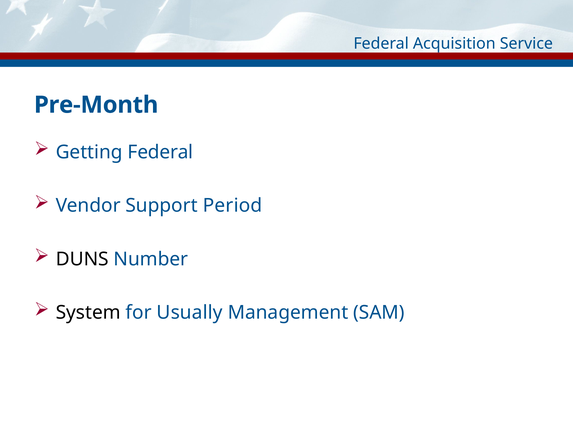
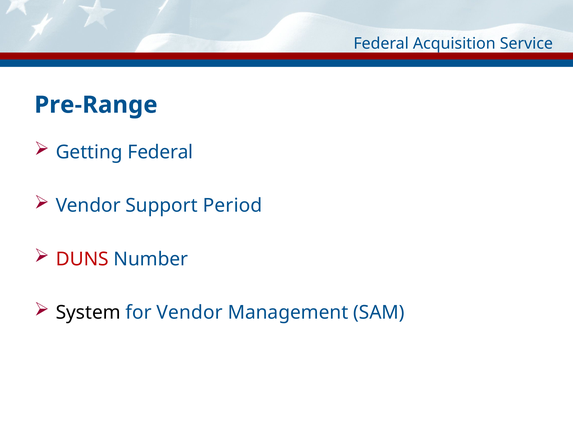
Pre-Month: Pre-Month -> Pre-Range
DUNS colour: black -> red
for Usually: Usually -> Vendor
